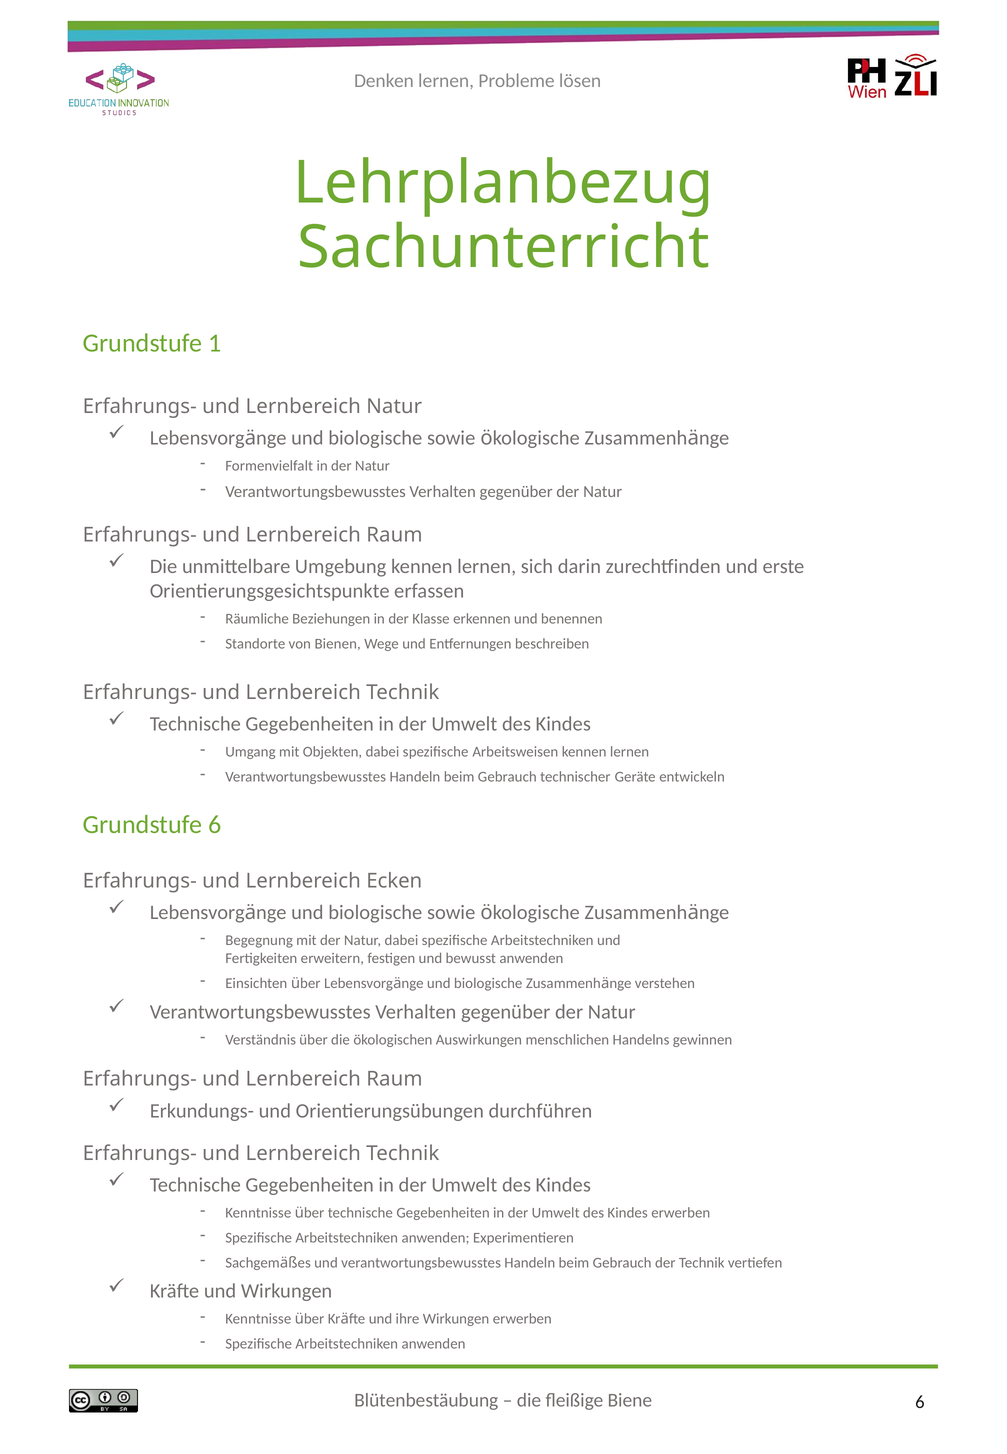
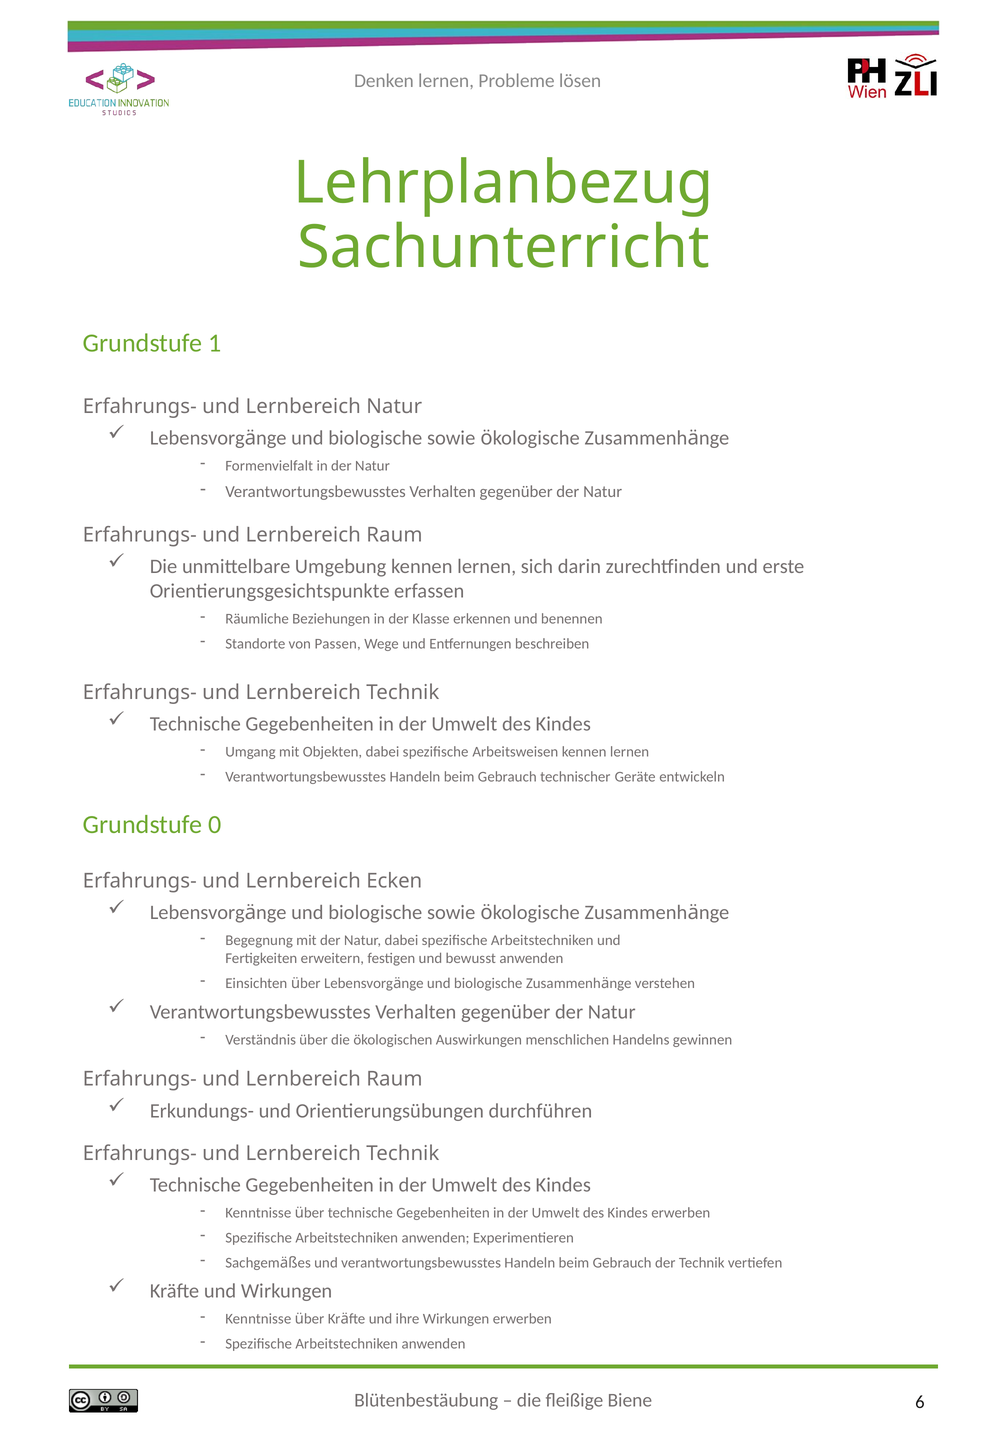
Bienen: Bienen -> Passen
Grundstufe 6: 6 -> 0
